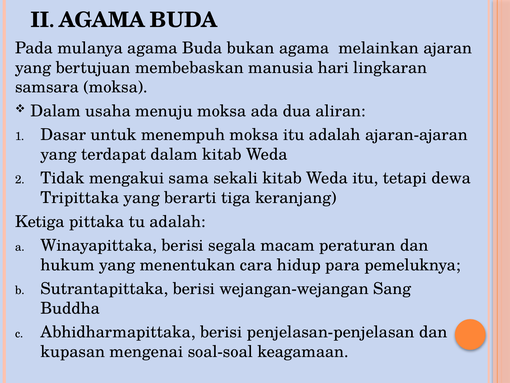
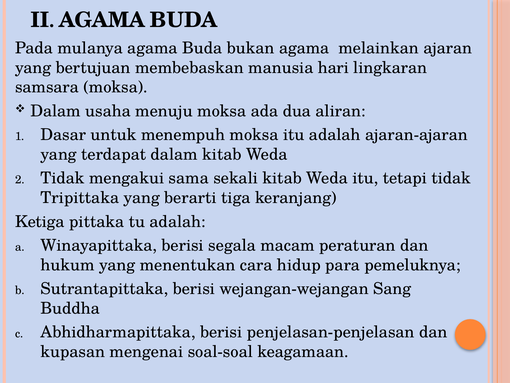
tetapi dewa: dewa -> tidak
